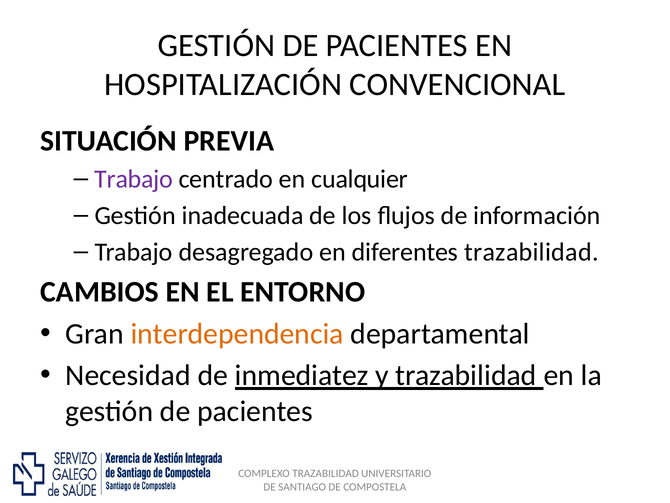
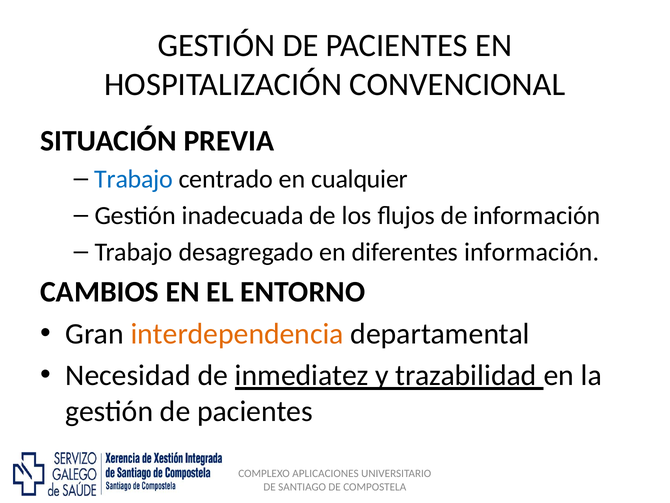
Trabajo at (134, 179) colour: purple -> blue
diferentes trazabilidad: trazabilidad -> información
COMPLEXO TRAZABILIDAD: TRAZABILIDAD -> APLICACIONES
